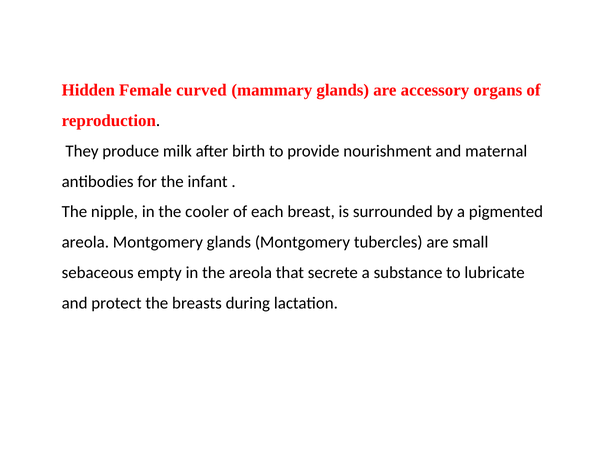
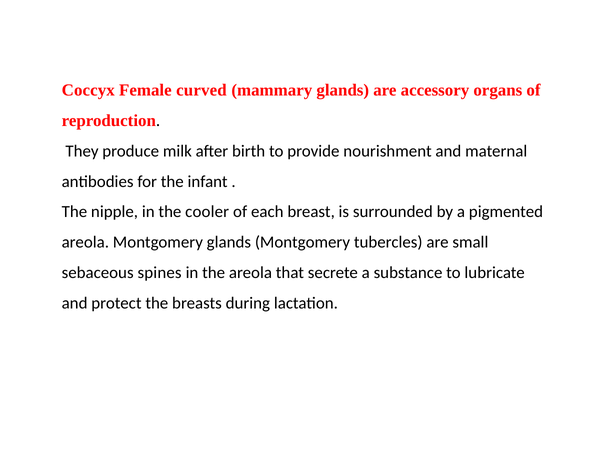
Hidden: Hidden -> Coccyx
empty: empty -> spines
